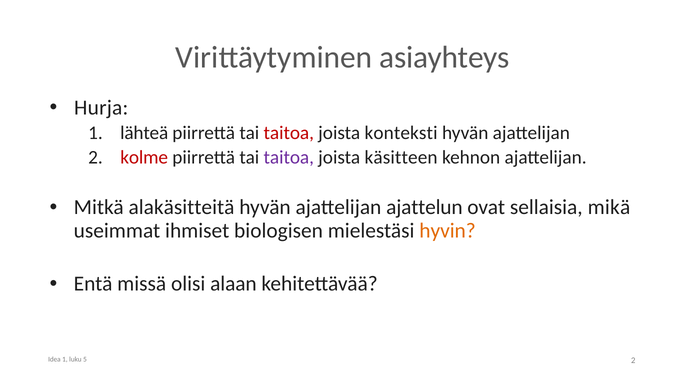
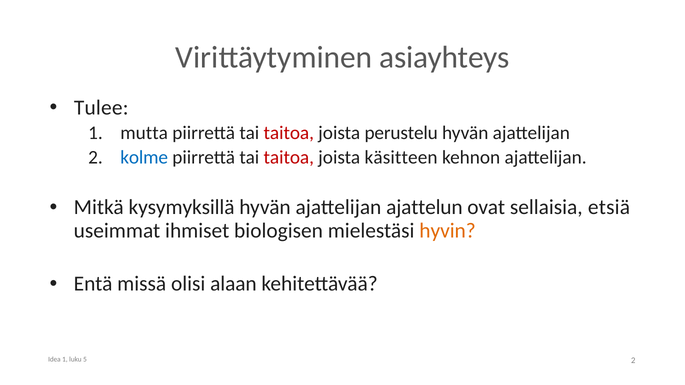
Hurja: Hurja -> Tulee
lähteä: lähteä -> mutta
konteksti: konteksti -> perustelu
kolme colour: red -> blue
taitoa at (289, 158) colour: purple -> red
alakäsitteitä: alakäsitteitä -> kysymyksillä
mikä: mikä -> etsiä
